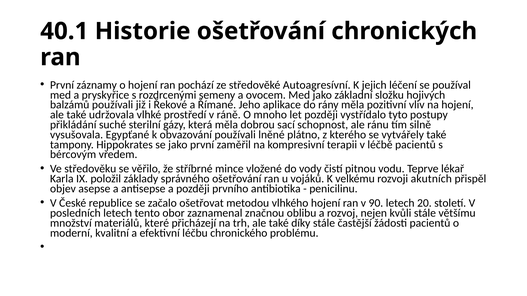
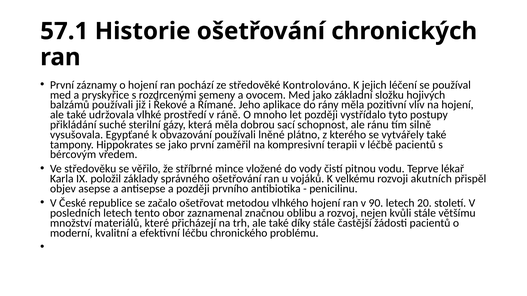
40.1: 40.1 -> 57.1
Autoagresívní: Autoagresívní -> Kontrolováno
